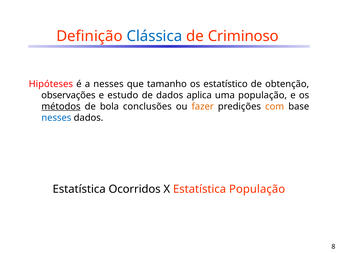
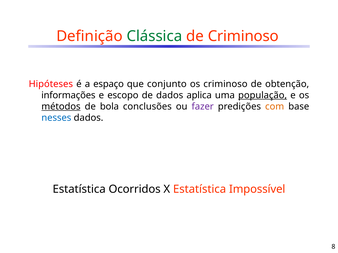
Clássica colour: blue -> green
a nesses: nesses -> espaço
tamanho: tamanho -> conjunto
os estatístico: estatístico -> criminoso
observações: observações -> informações
estudo: estudo -> escopo
população at (263, 95) underline: none -> present
fazer colour: orange -> purple
Estatística População: População -> Impossível
